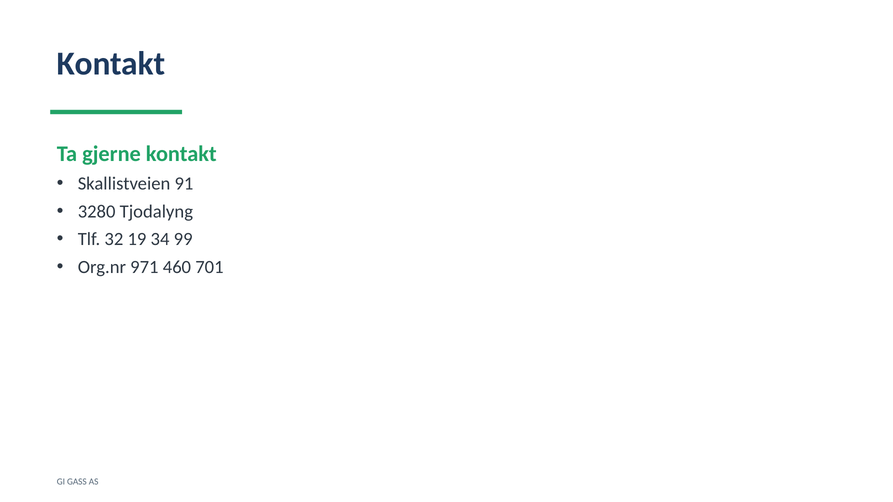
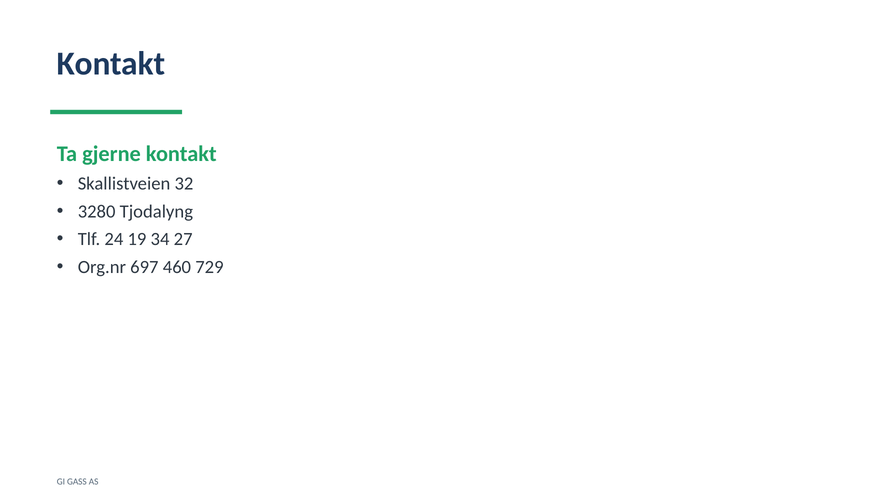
91: 91 -> 32
32: 32 -> 24
99: 99 -> 27
971: 971 -> 697
701: 701 -> 729
